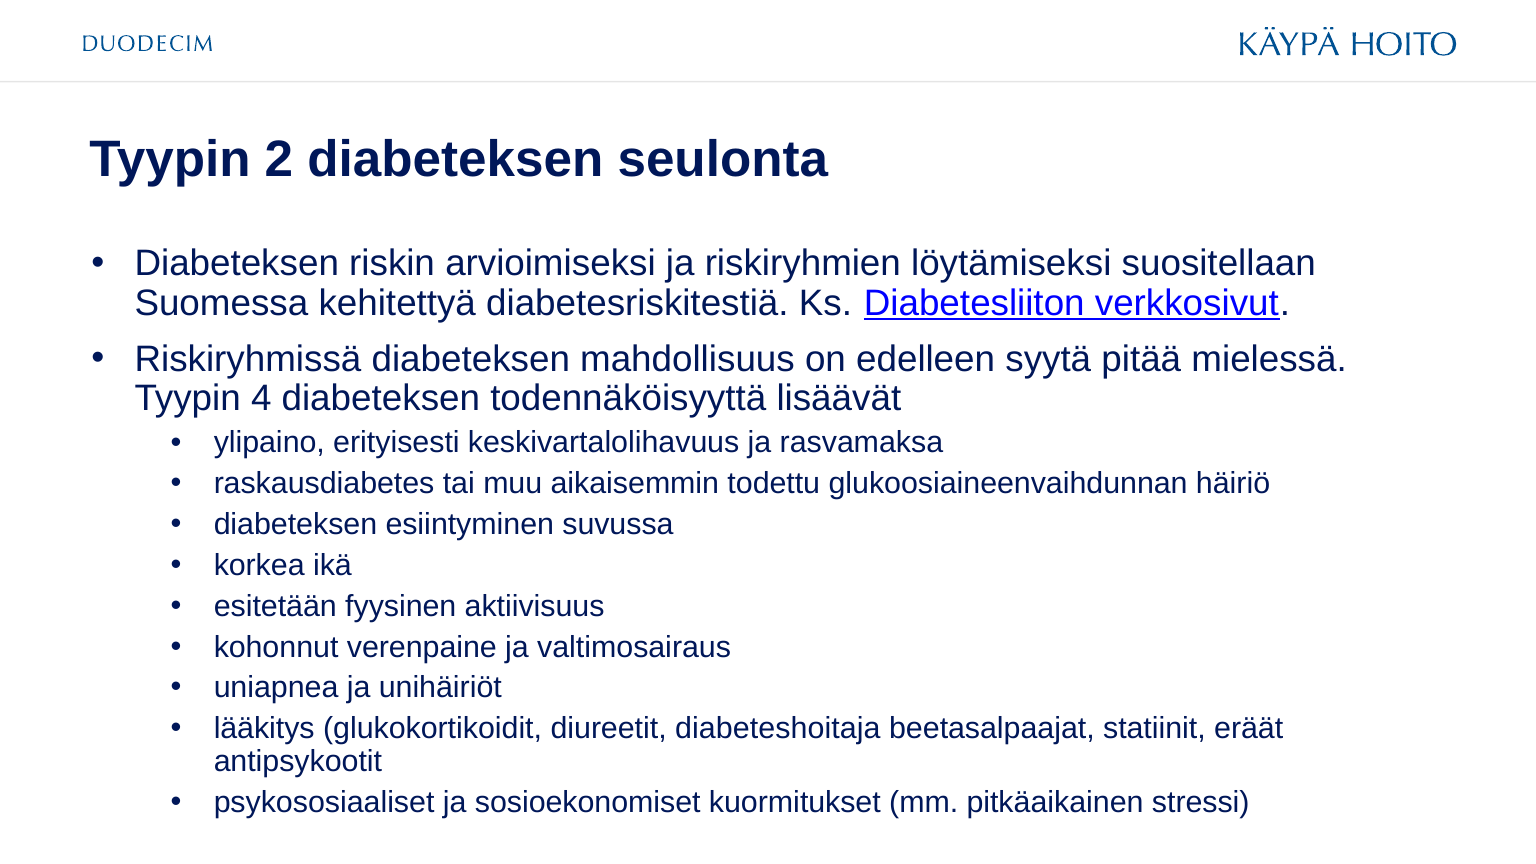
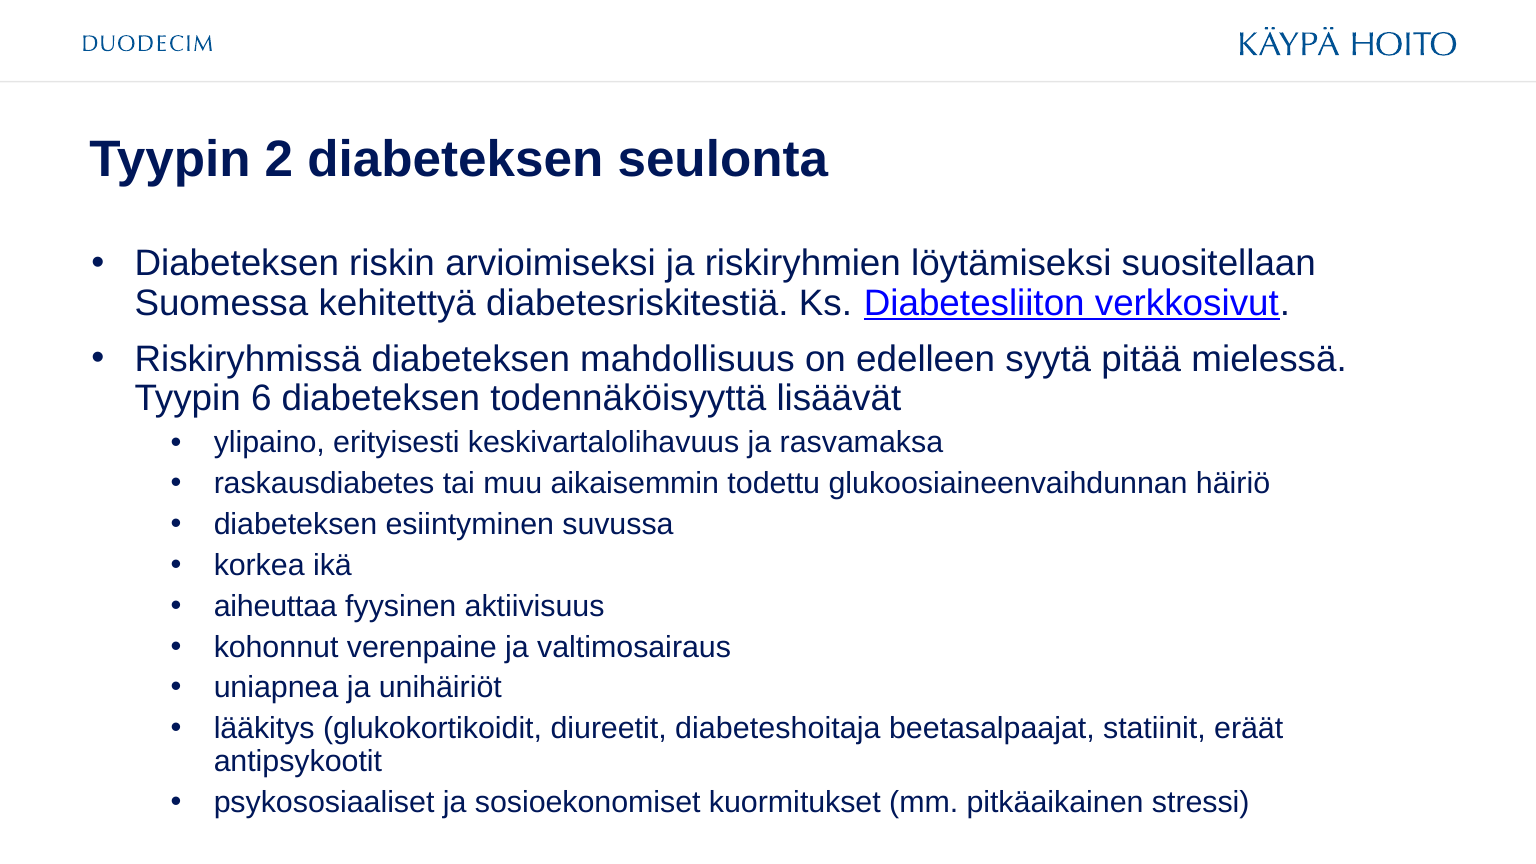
4: 4 -> 6
esitetään: esitetään -> aiheuttaa
